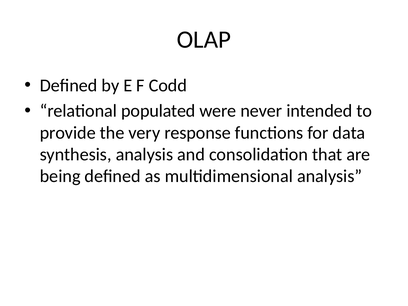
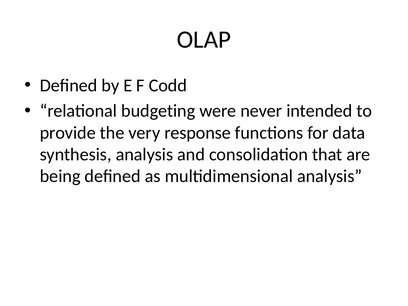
populated: populated -> budgeting
